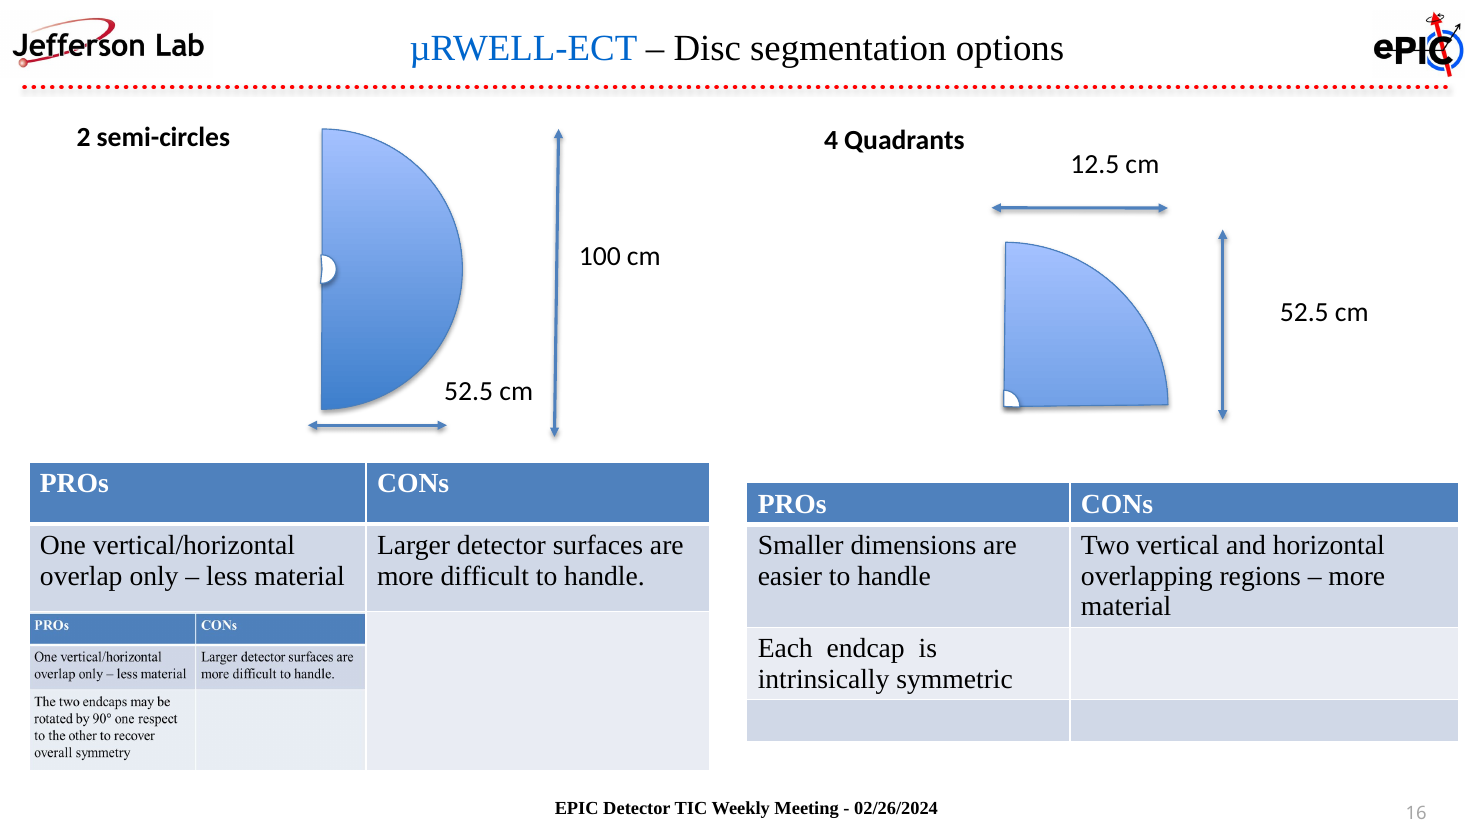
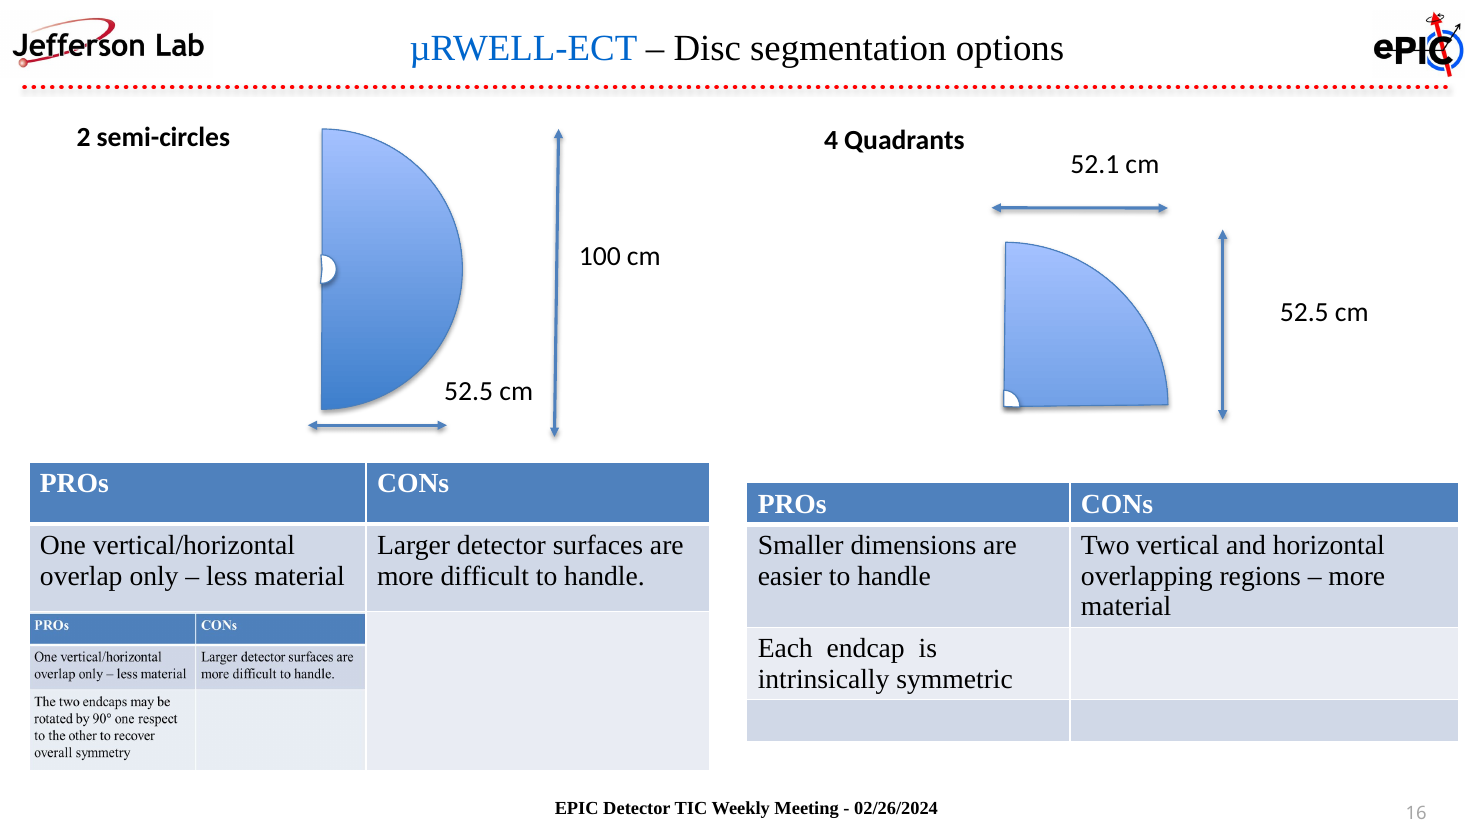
12.5: 12.5 -> 52.1
